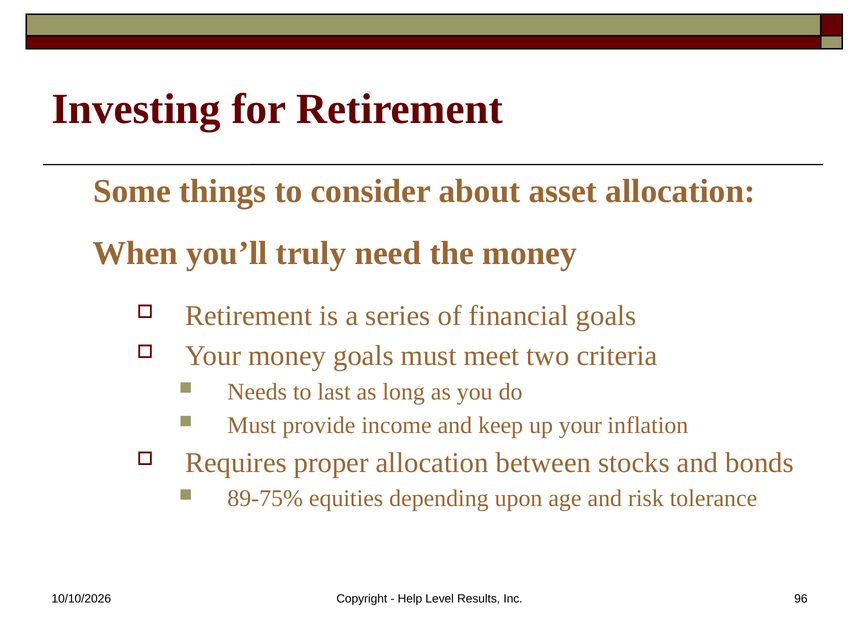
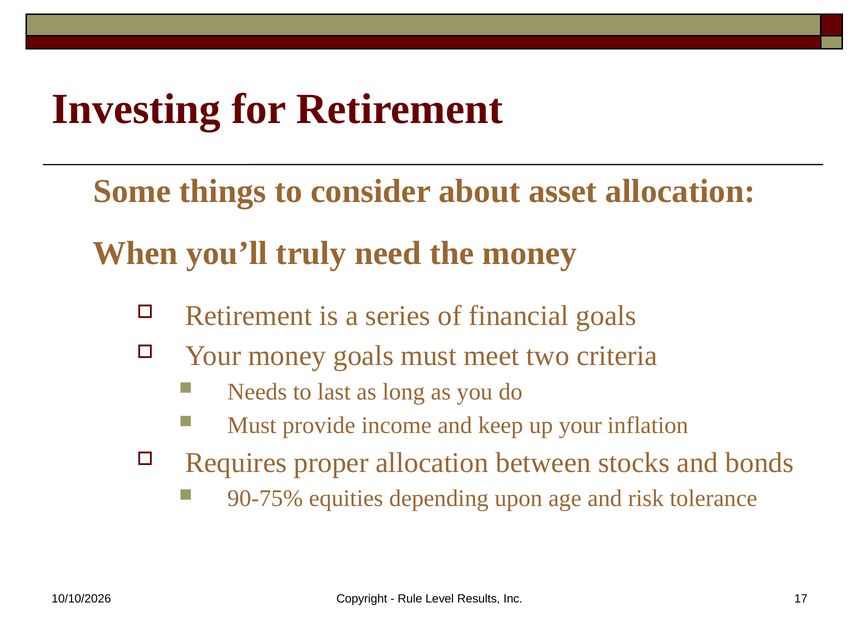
89-75%: 89-75% -> 90-75%
Help: Help -> Rule
96: 96 -> 17
